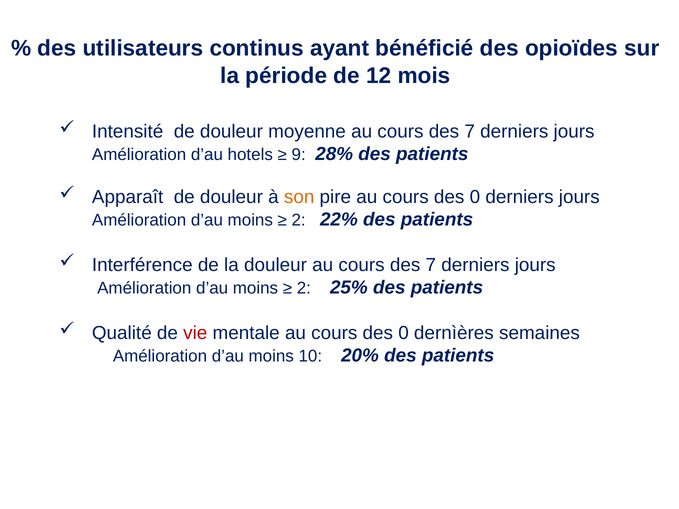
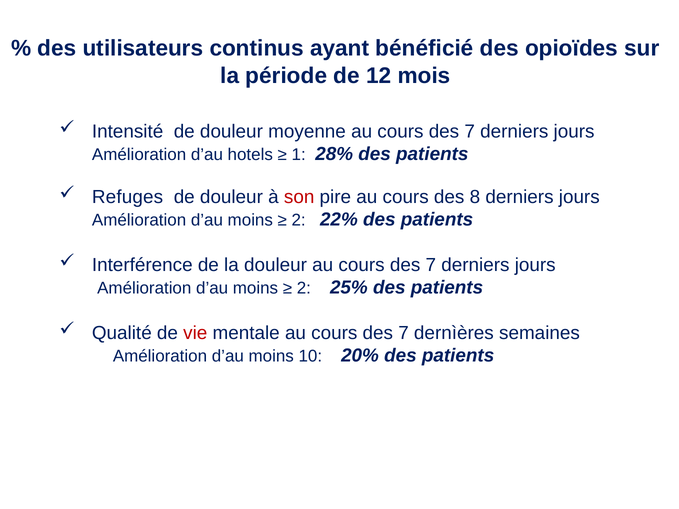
9: 9 -> 1
Apparaît: Apparaît -> Refuges
son colour: orange -> red
0 at (475, 197): 0 -> 8
0 at (404, 333): 0 -> 7
